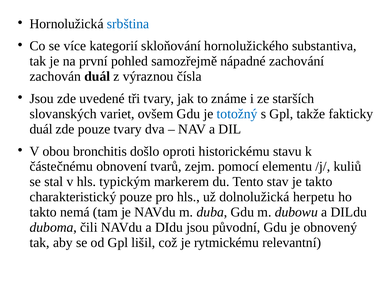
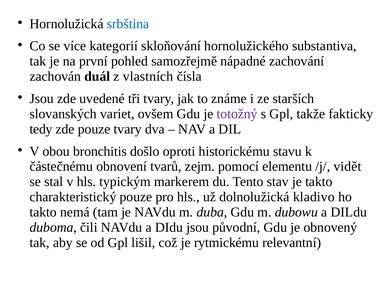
výraznou: výraznou -> vlastních
totožný colour: blue -> purple
duál at (41, 129): duál -> tedy
kuliů: kuliů -> vidět
herpetu: herpetu -> kladivo
